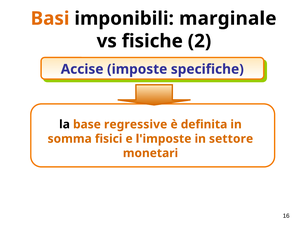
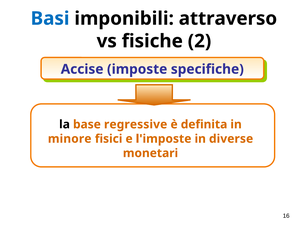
Basi colour: orange -> blue
marginale: marginale -> attraverso
somma: somma -> minore
settore: settore -> diverse
